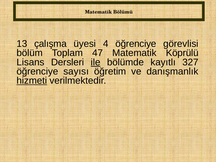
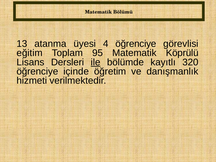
çalışma: çalışma -> atanma
bölüm: bölüm -> eğitim
47: 47 -> 95
327: 327 -> 320
sayısı: sayısı -> içinde
hizmeti underline: present -> none
